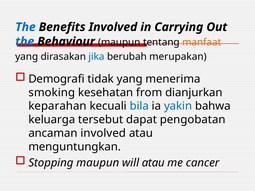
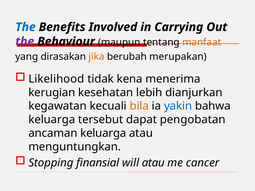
the at (25, 42) colour: blue -> purple
jika colour: blue -> orange
Demografi: Demografi -> Likelihood
tidak yang: yang -> kena
smoking: smoking -> kerugian
from: from -> lebih
keparahan: keparahan -> kegawatan
bila colour: blue -> orange
ancaman involved: involved -> keluarga
Stopping maupun: maupun -> finansial
